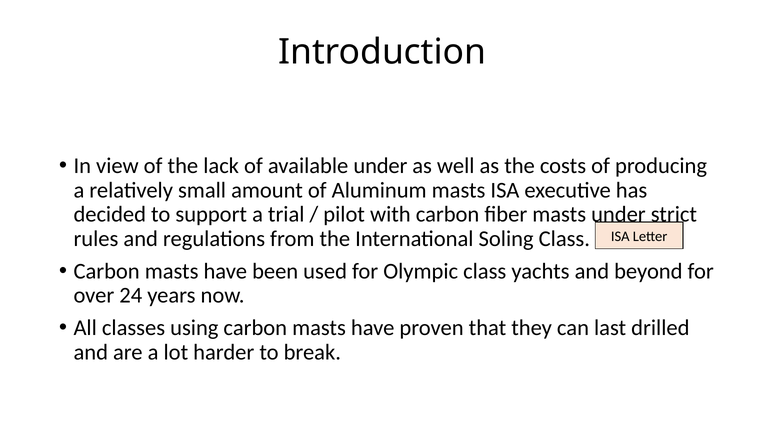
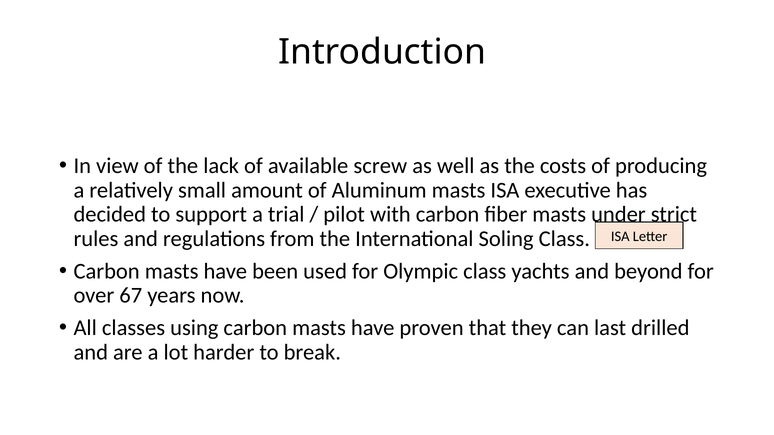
available under: under -> screw
24: 24 -> 67
